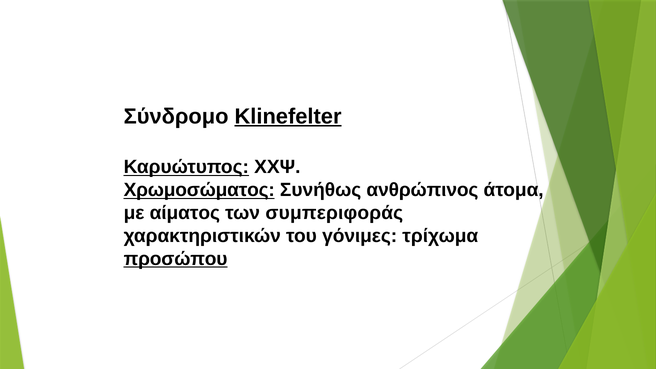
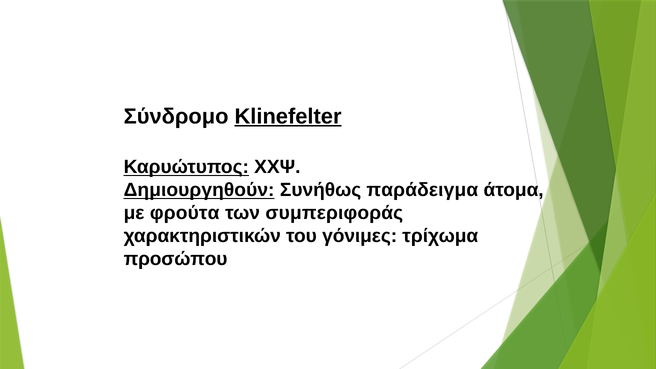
Χρωμοσώματος: Χρωμοσώματος -> Δημιουργηθούν
ανθρώπινος: ανθρώπινος -> παράδειγμα
αίματος: αίματος -> φρούτα
προσώπου underline: present -> none
